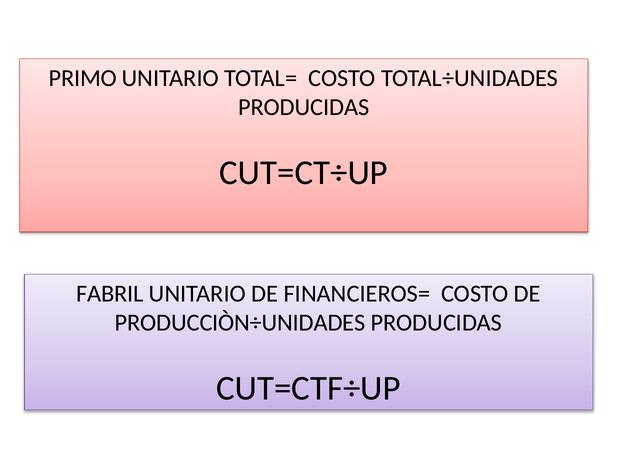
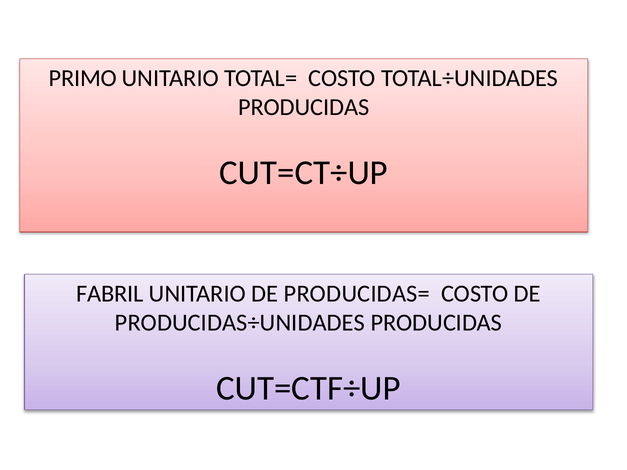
FINANCIEROS=: FINANCIEROS= -> PRODUCIDAS=
PRODUCCIÒN÷UNIDADES: PRODUCCIÒN÷UNIDADES -> PRODUCIDAS÷UNIDADES
